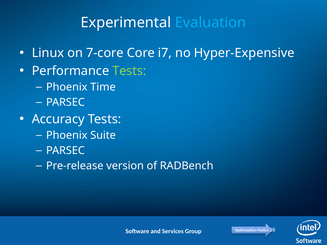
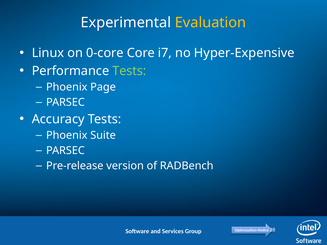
Evaluation colour: light blue -> yellow
7-core: 7-core -> 0-core
Time: Time -> Page
